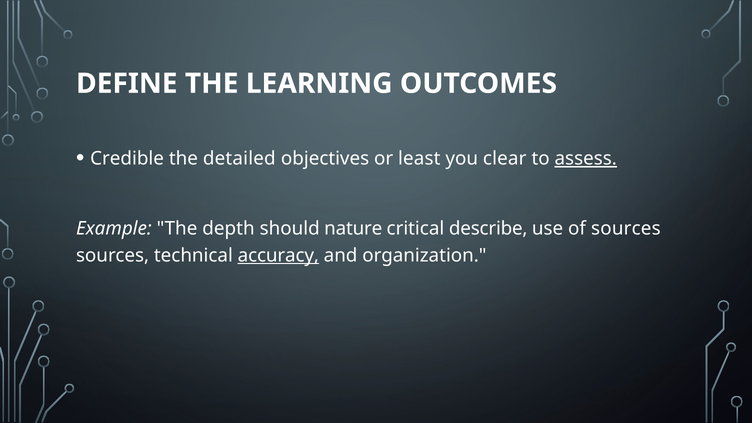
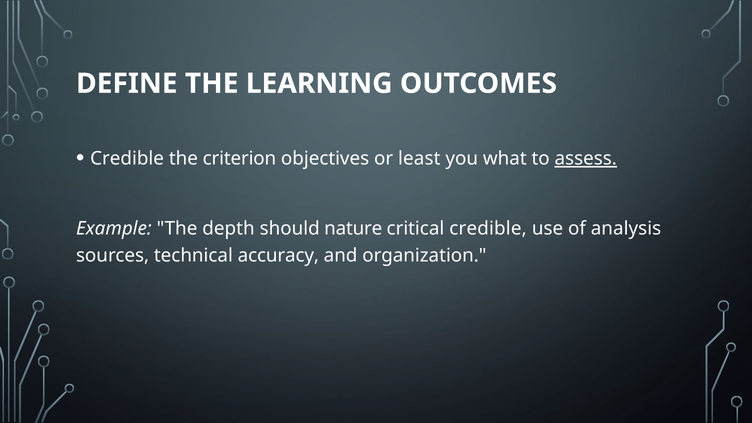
detailed: detailed -> criterion
clear: clear -> what
critical describe: describe -> credible
of sources: sources -> analysis
accuracy underline: present -> none
